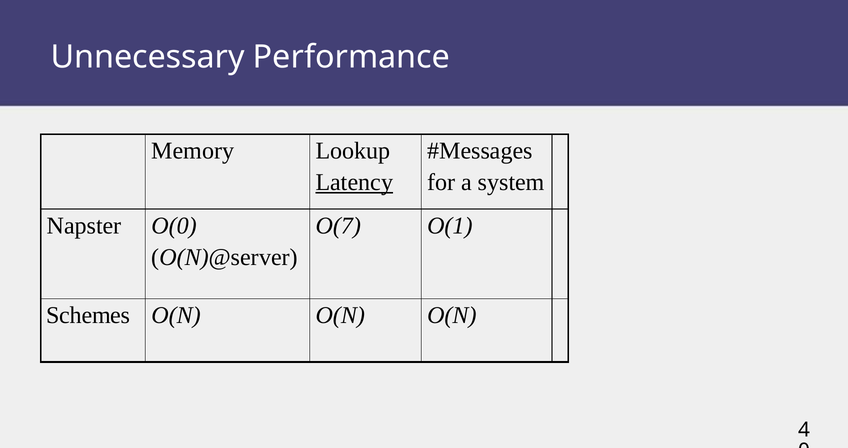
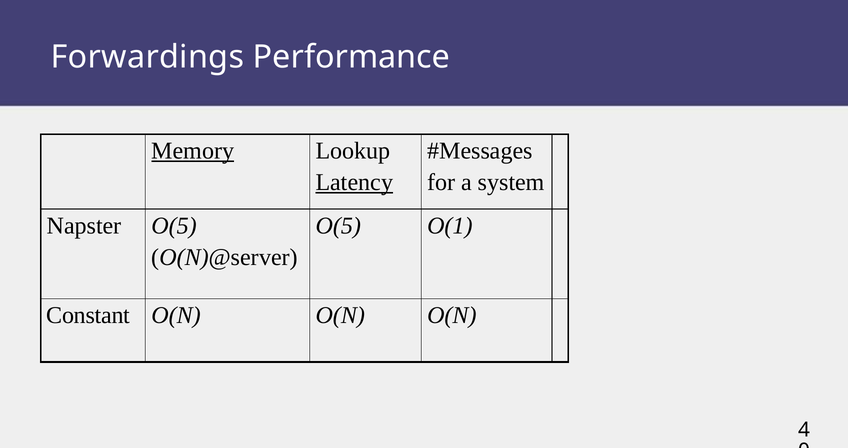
Unnecessary: Unnecessary -> Forwardings
Memory underline: none -> present
Napster O(0: O(0 -> O(5
O(7 at (338, 226): O(7 -> O(5
Schemes: Schemes -> Constant
